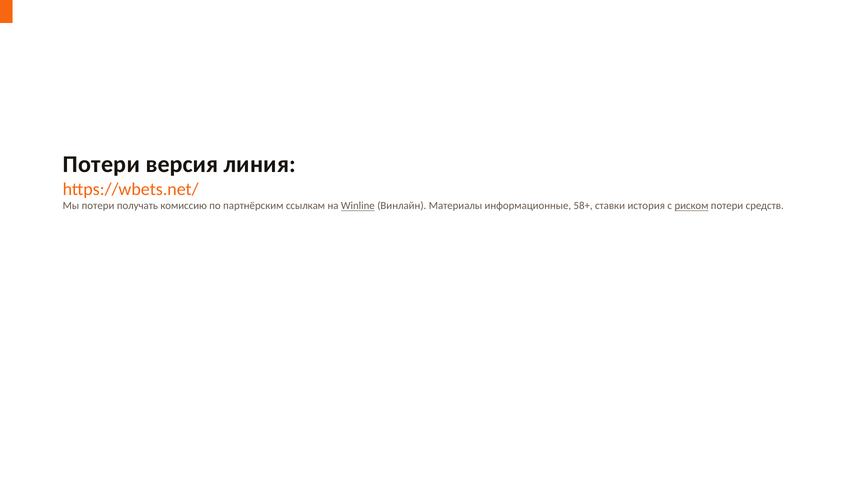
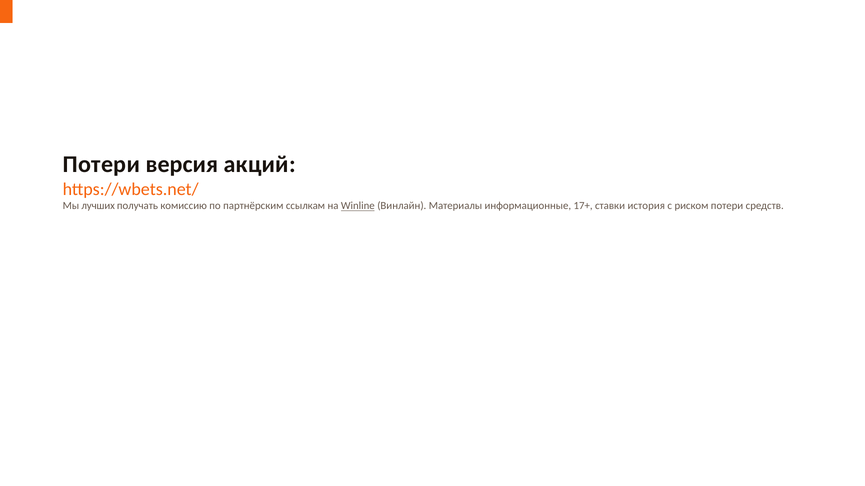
линия: линия -> акций
Мы потери: потери -> лучших
58+: 58+ -> 17+
риском underline: present -> none
